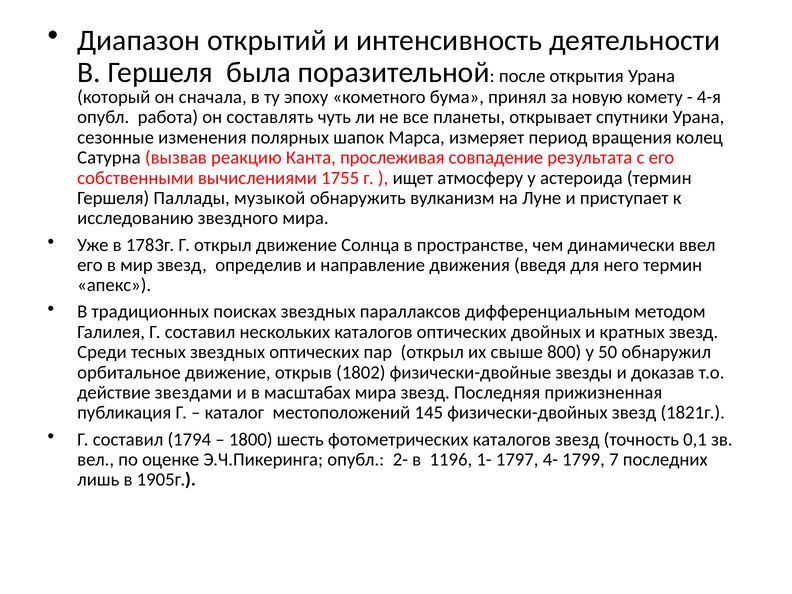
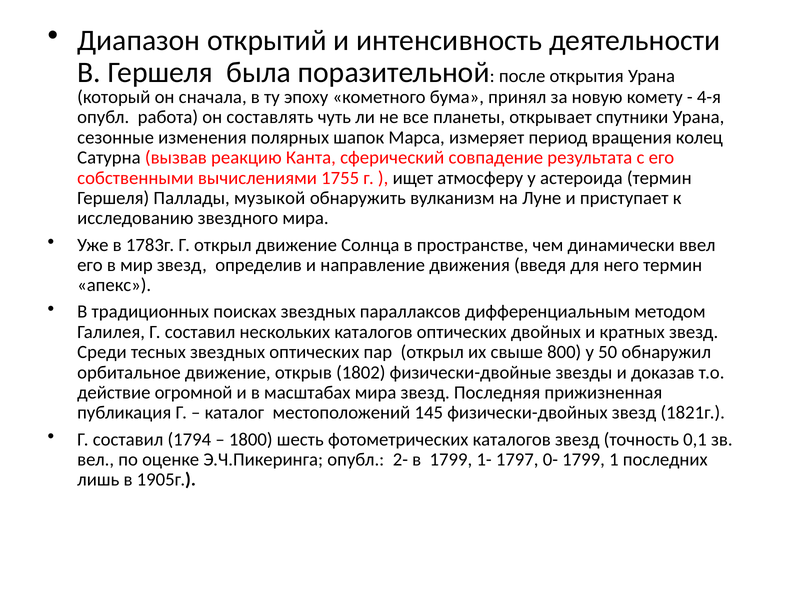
прослеживая: прослеживая -> сферический
звездами: звездами -> огромной
в 1196: 1196 -> 1799
4-: 4- -> 0-
7: 7 -> 1
